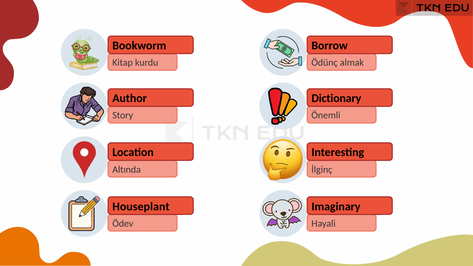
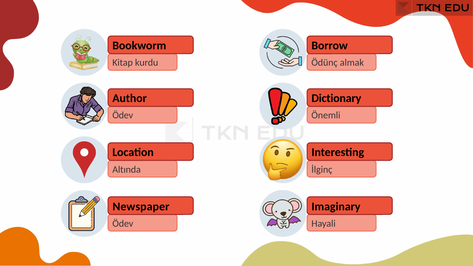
Story at (123, 115): Story -> Ödev
Houseplant: Houseplant -> Newspaper
